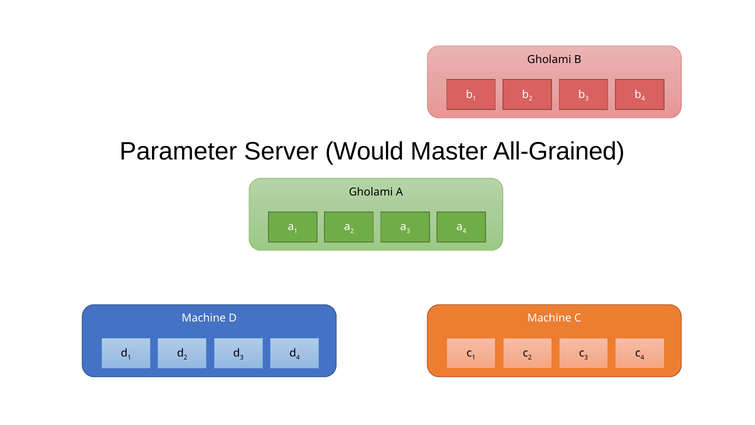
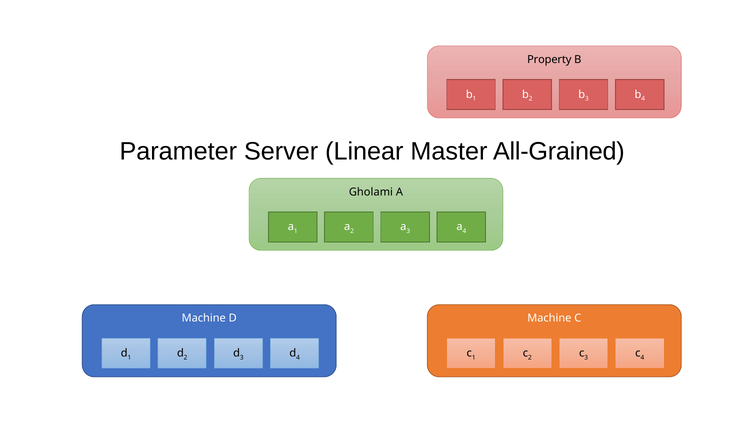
Gholami at (549, 59): Gholami -> Property
Would: Would -> Linear
